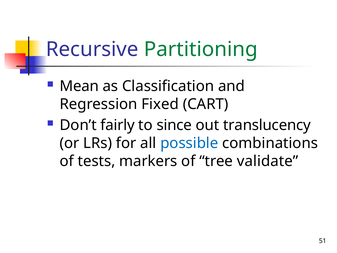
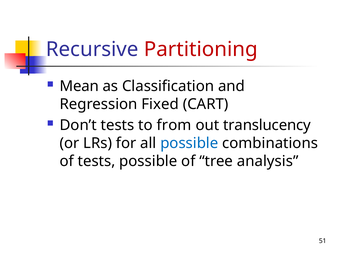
Partitioning colour: green -> red
Don’t fairly: fairly -> tests
since: since -> from
tests markers: markers -> possible
validate: validate -> analysis
